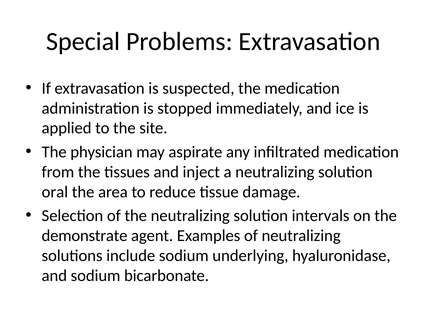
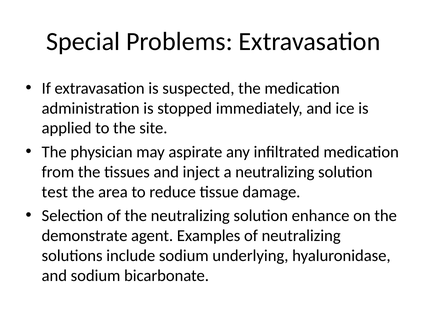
oral: oral -> test
intervals: intervals -> enhance
